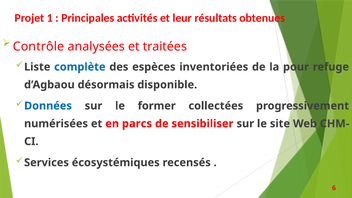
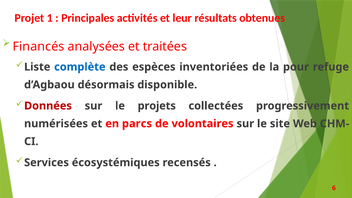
Contrôle: Contrôle -> Financés
Données colour: blue -> red
former: former -> projets
sensibiliser: sensibiliser -> volontaires
